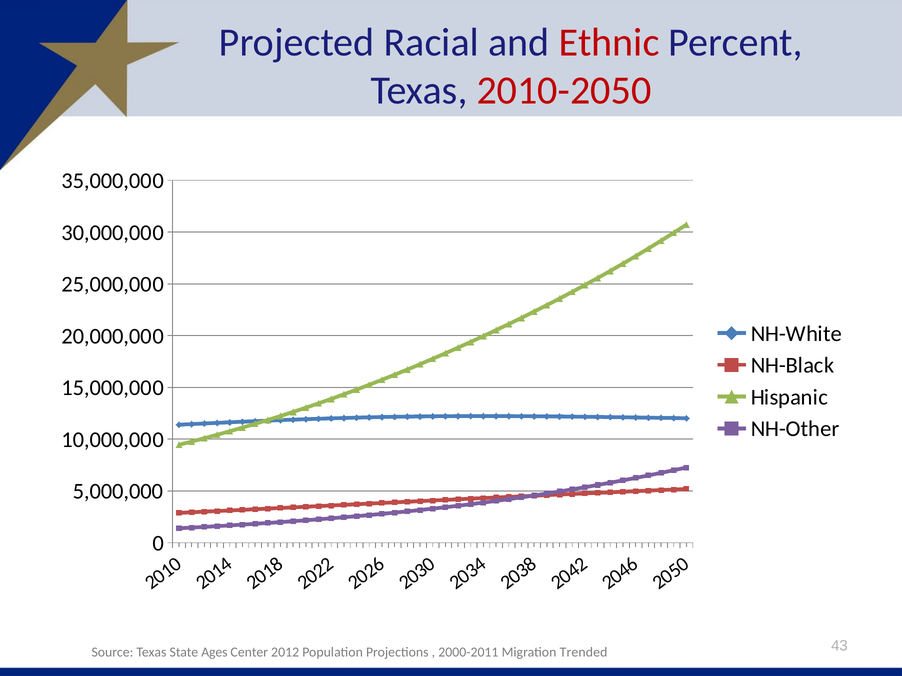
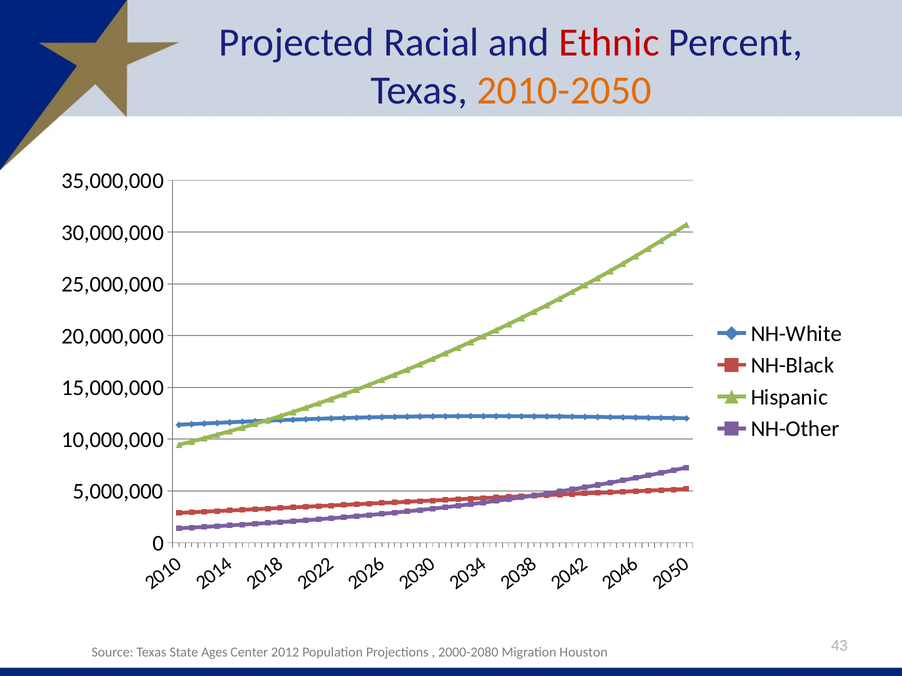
2010-2050 colour: red -> orange
2000-2011: 2000-2011 -> 2000-2080
Trended: Trended -> Houston
